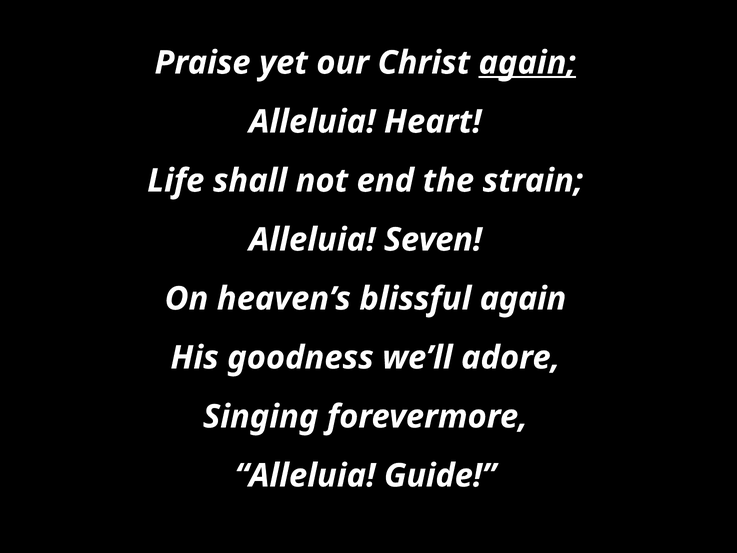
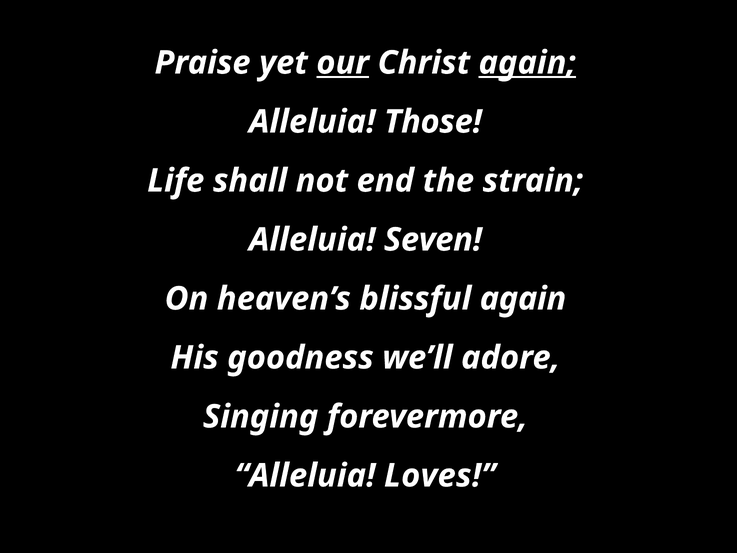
our underline: none -> present
Heart: Heart -> Those
Guide: Guide -> Loves
